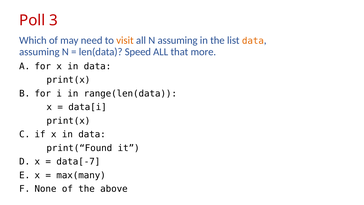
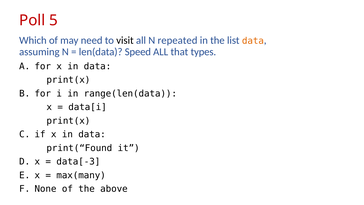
3: 3 -> 5
visit colour: orange -> black
N assuming: assuming -> repeated
more: more -> types
data[-7: data[-7 -> data[-3
